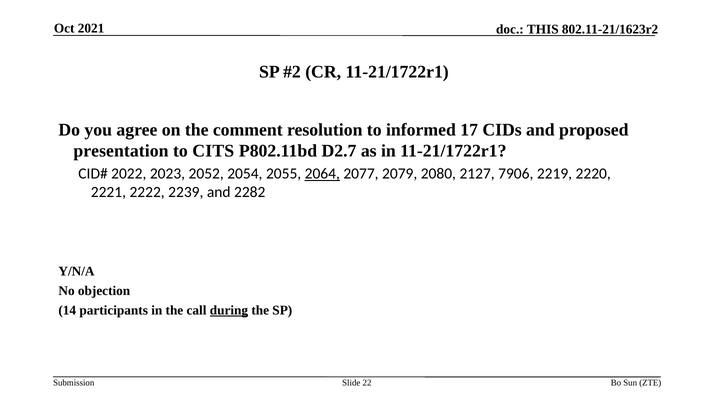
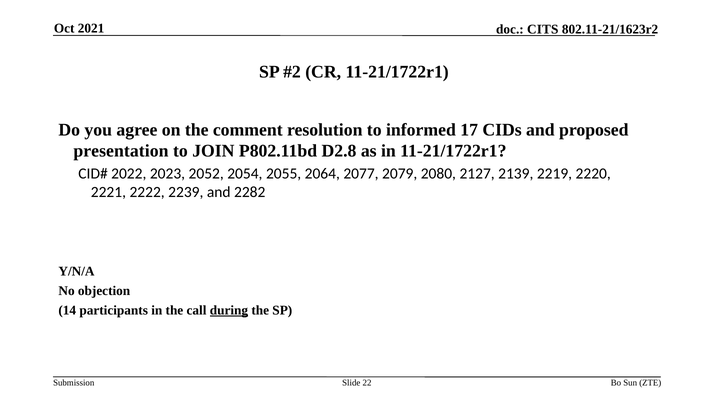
THIS: THIS -> CITS
CITS: CITS -> JOIN
D2.7: D2.7 -> D2.8
2064 underline: present -> none
7906: 7906 -> 2139
